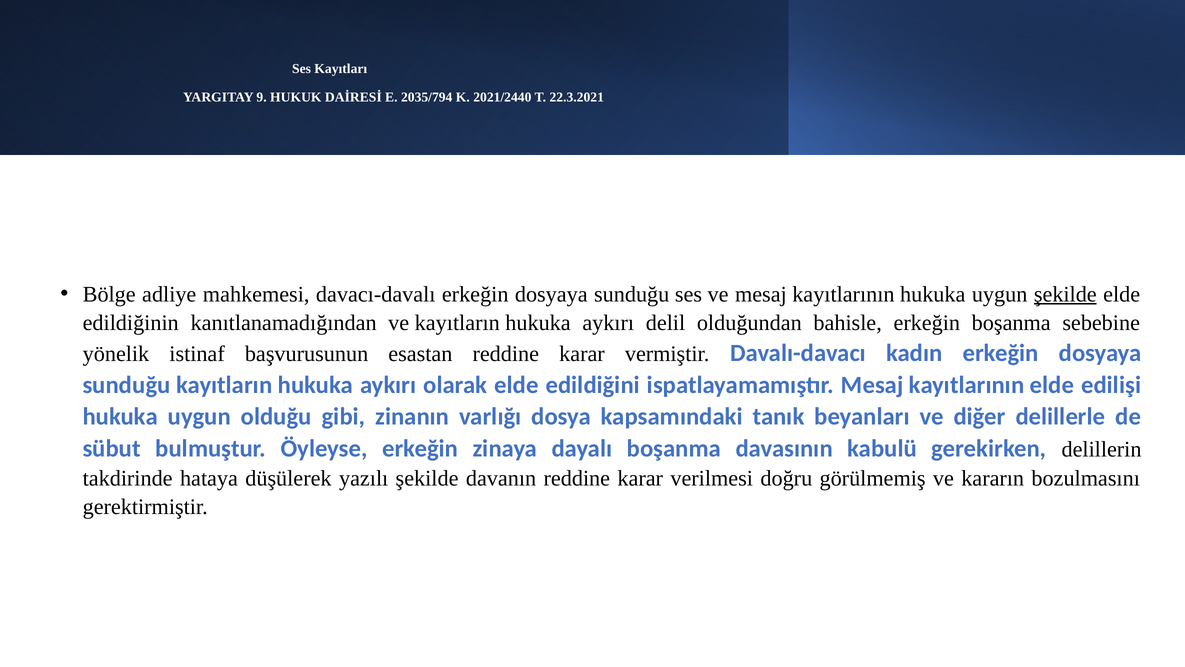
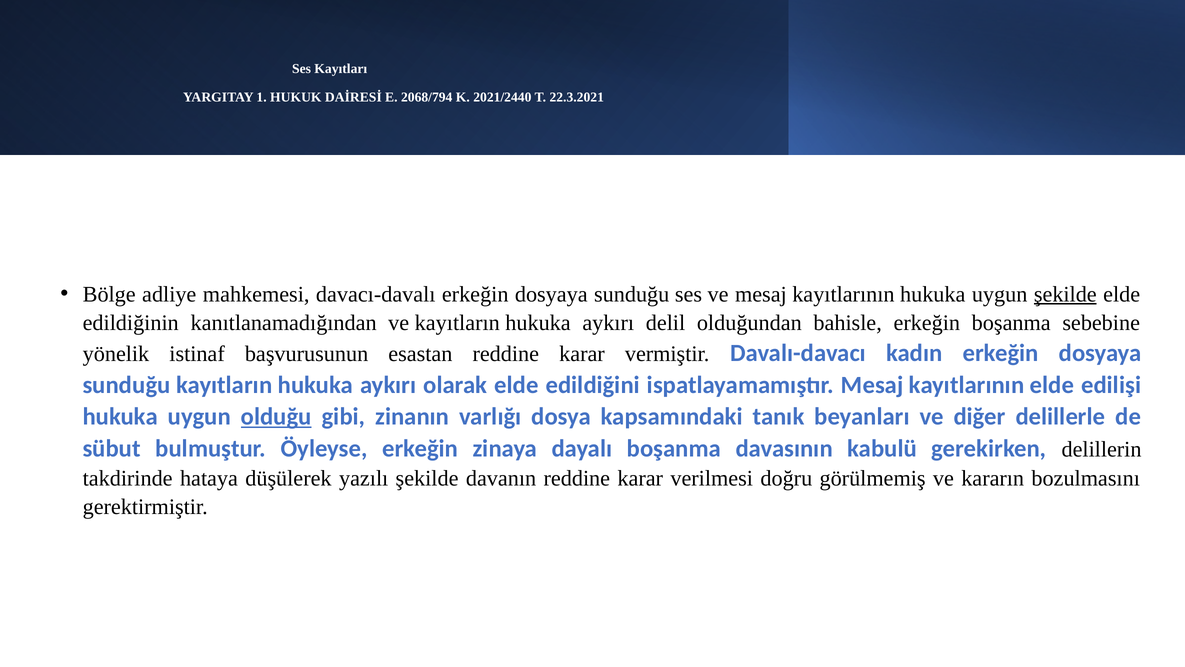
9: 9 -> 1
2035/794: 2035/794 -> 2068/794
olduğu underline: none -> present
